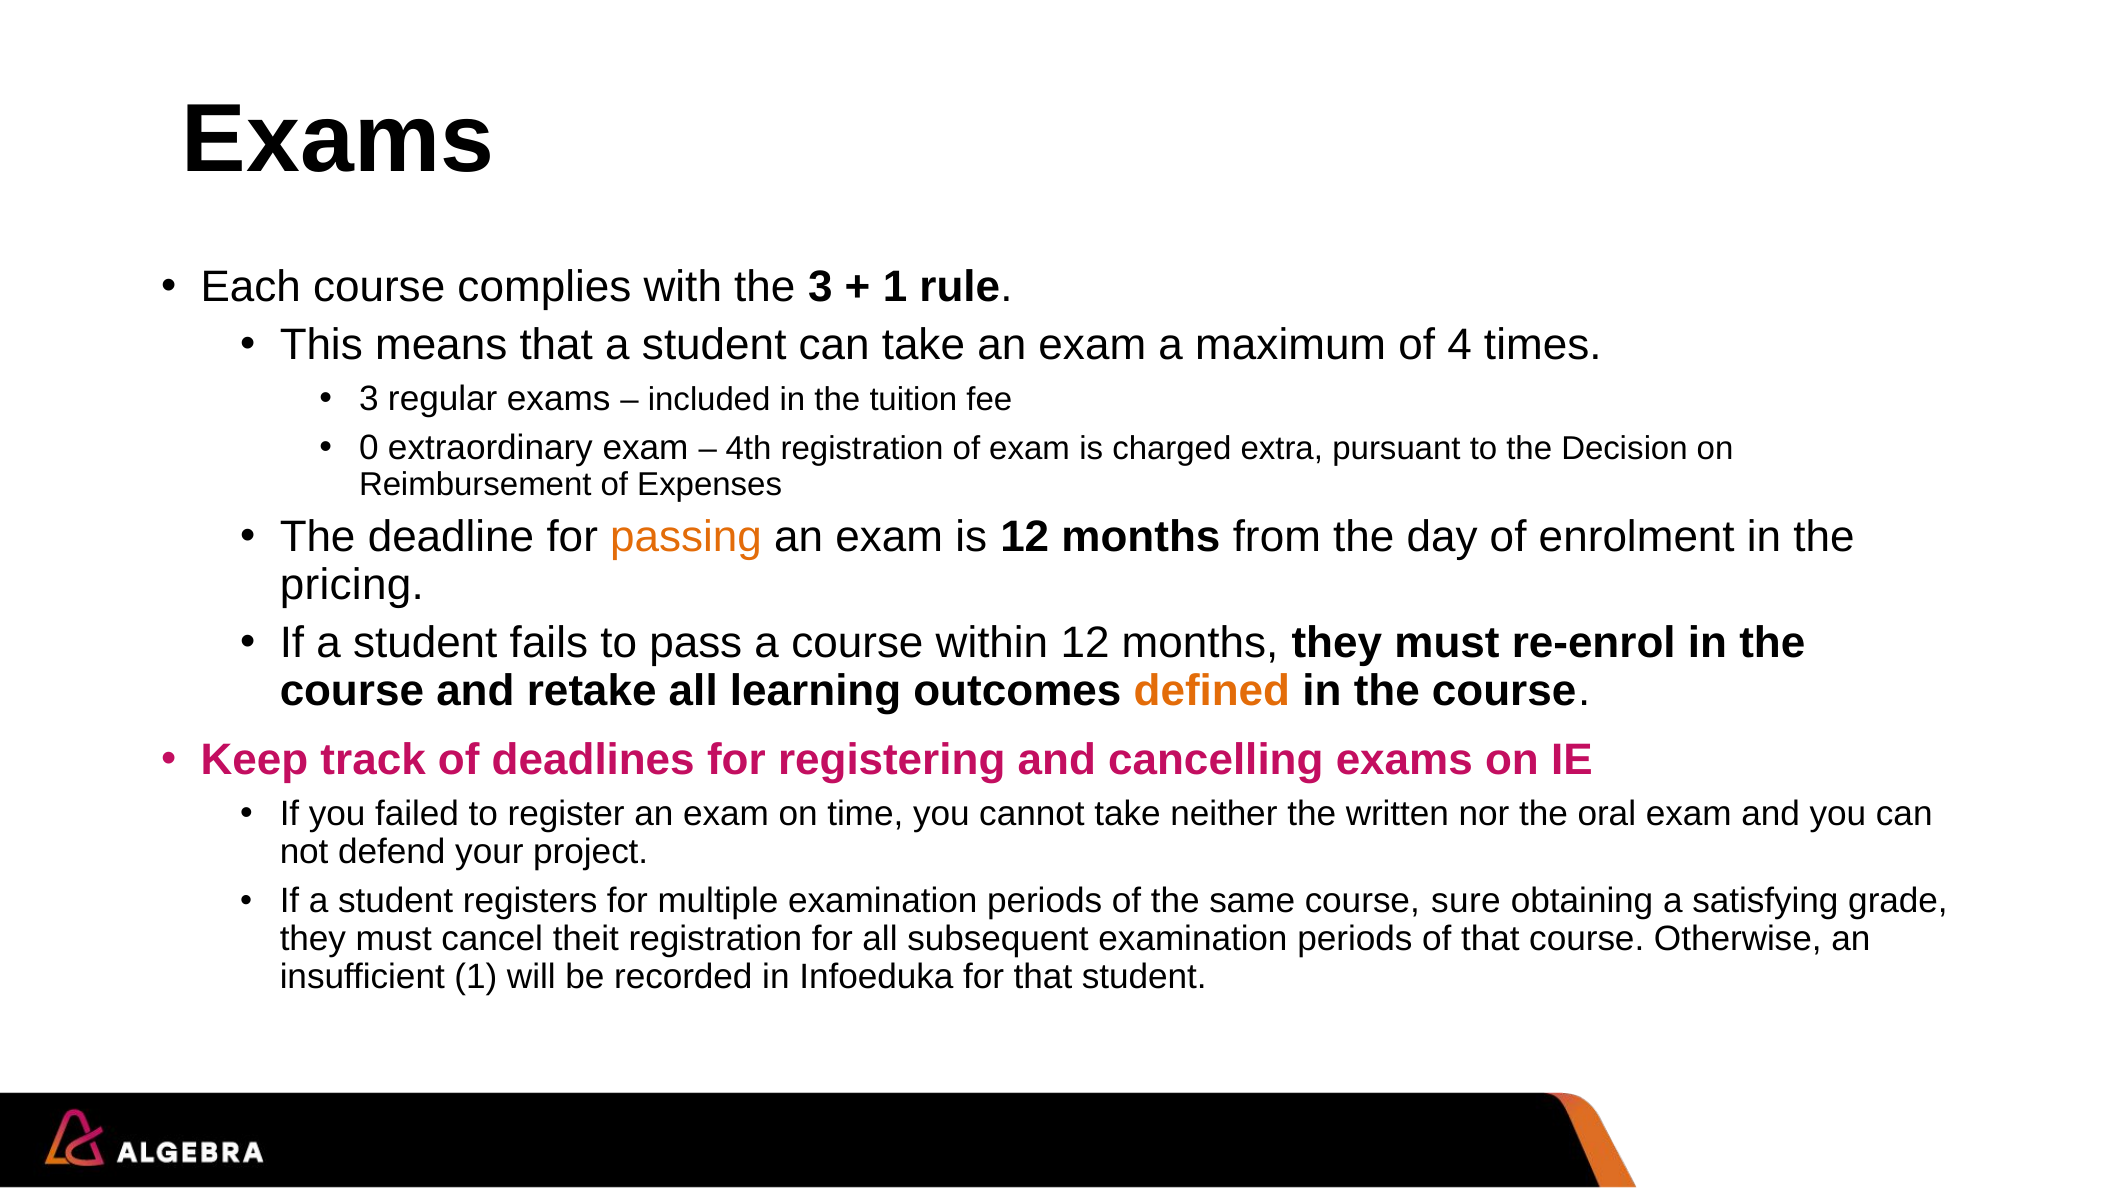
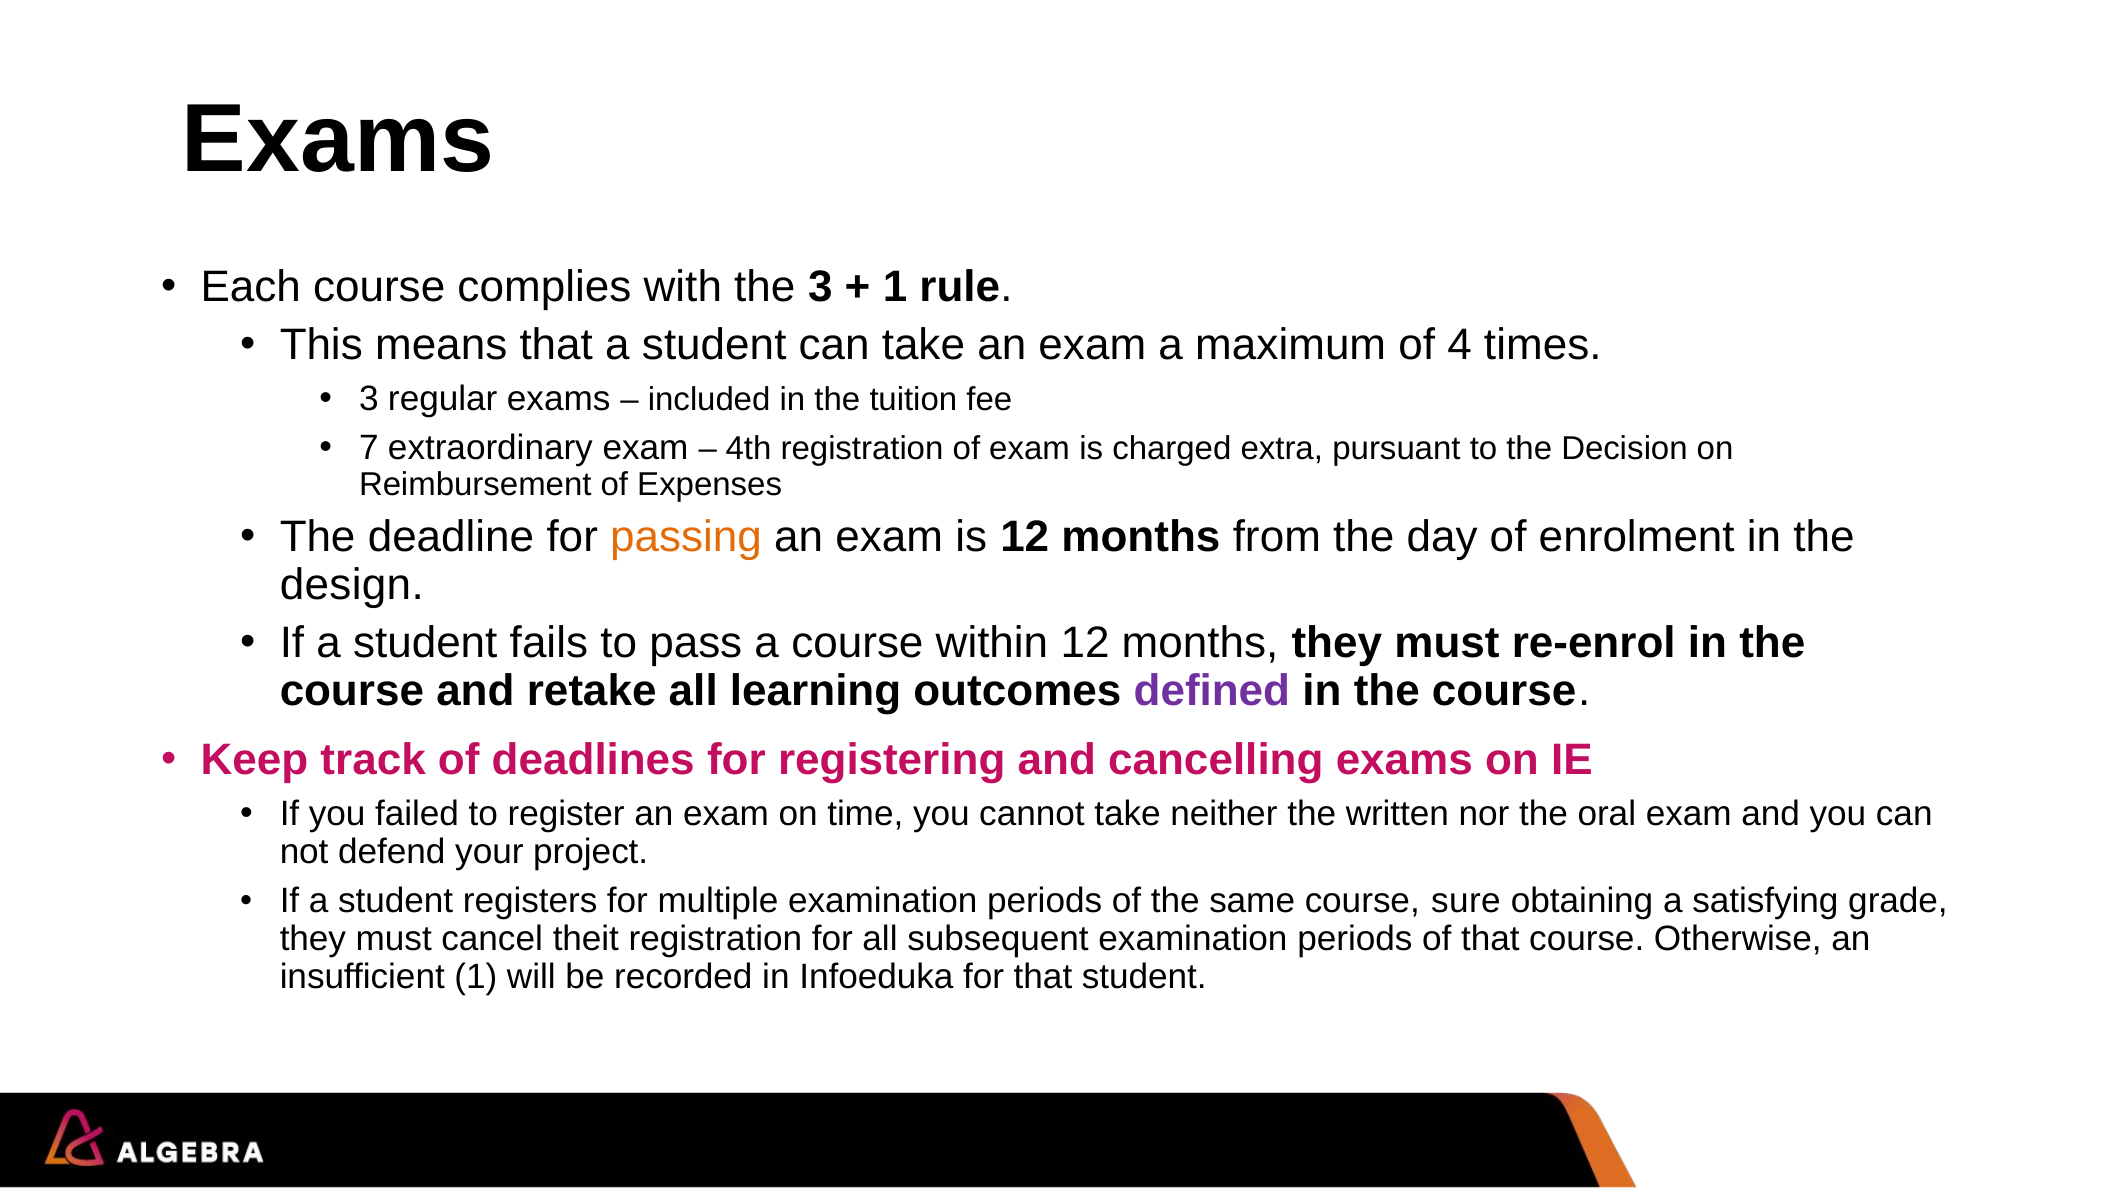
0: 0 -> 7
pricing: pricing -> design
defined colour: orange -> purple
